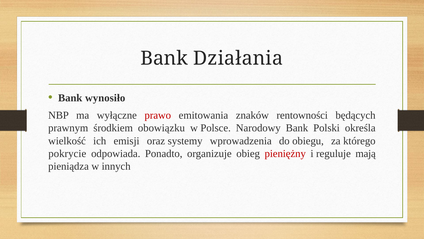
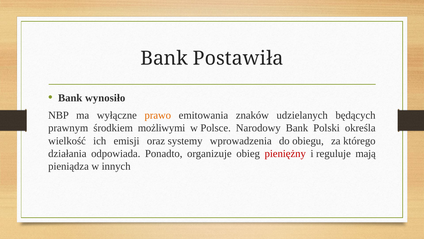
Działania: Działania -> Postawiła
prawo colour: red -> orange
rentowności: rentowności -> udzielanych
obowiązku: obowiązku -> możliwymi
pokrycie: pokrycie -> działania
